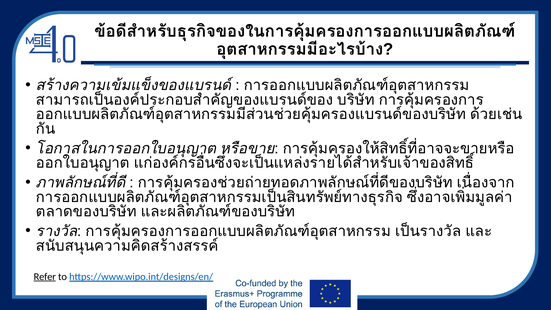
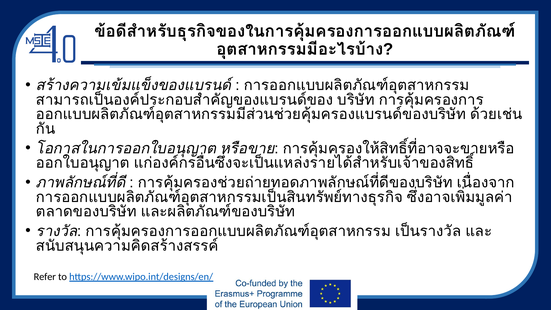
Refer underline: present -> none
